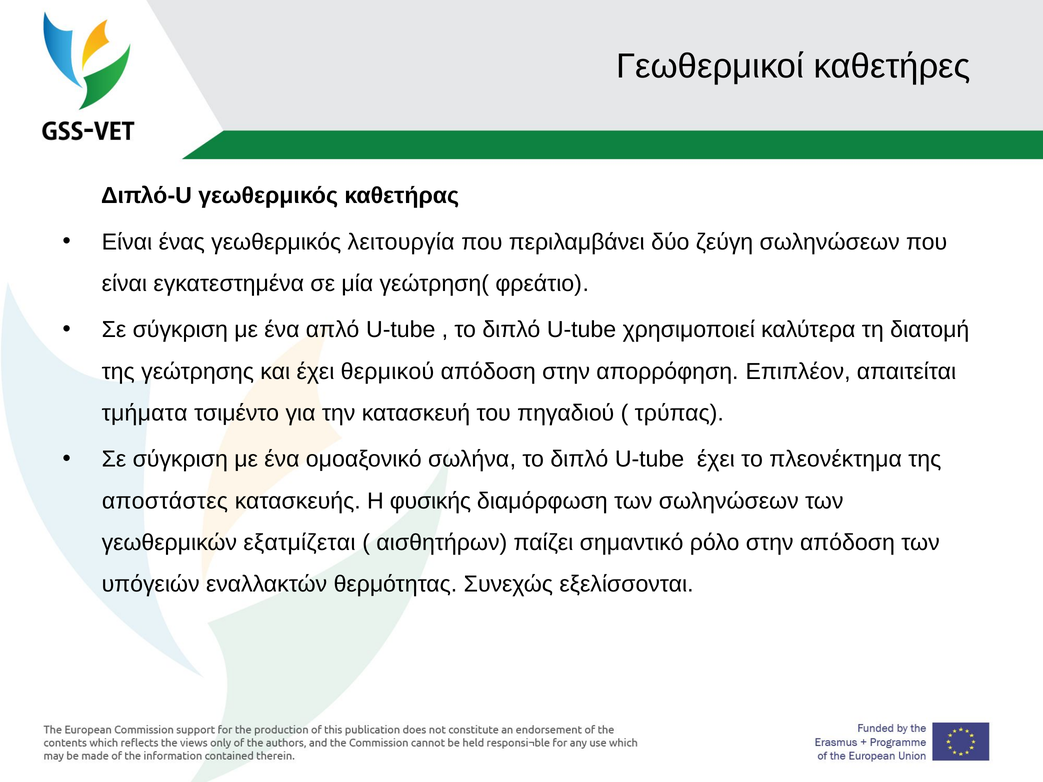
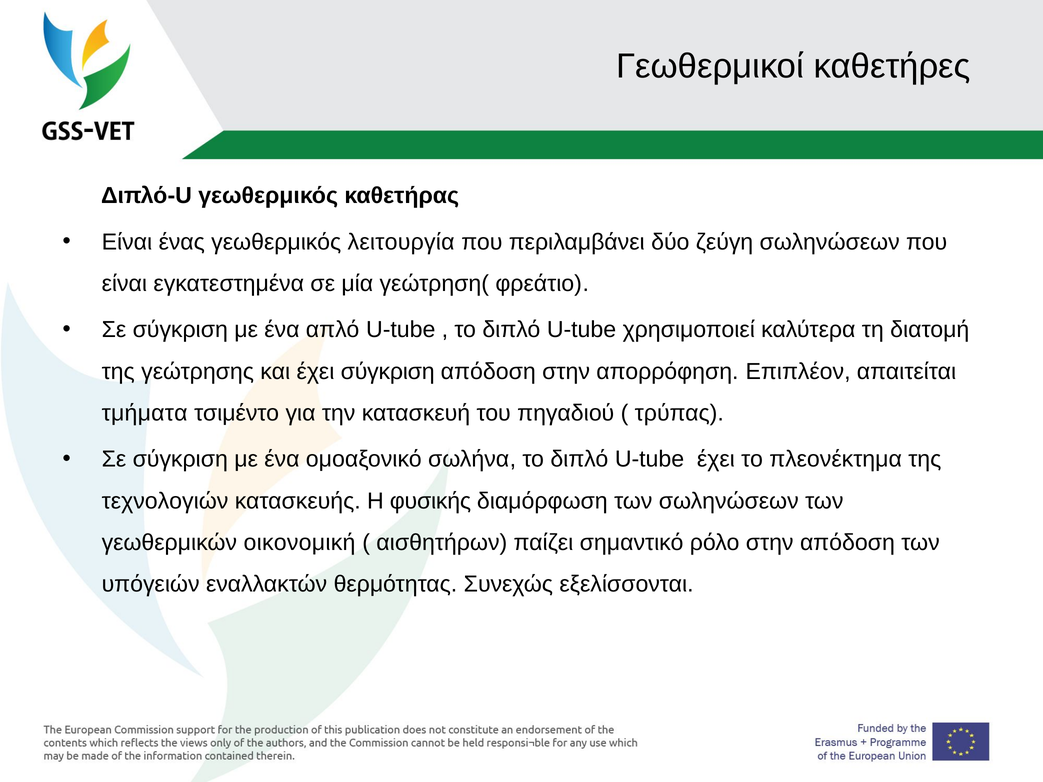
έχει θερμικού: θερμικού -> σύγκριση
αποστάστες: αποστάστες -> τεχνολογιών
εξατμίζεται: εξατμίζεται -> οικονομική
